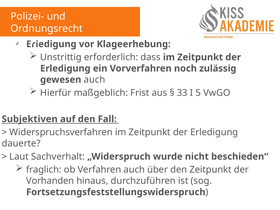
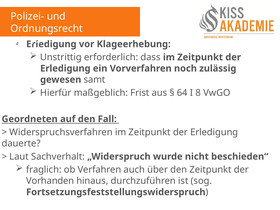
gewesen auch: auch -> samt
33: 33 -> 64
5: 5 -> 8
Subjektiven: Subjektiven -> Geordneten
